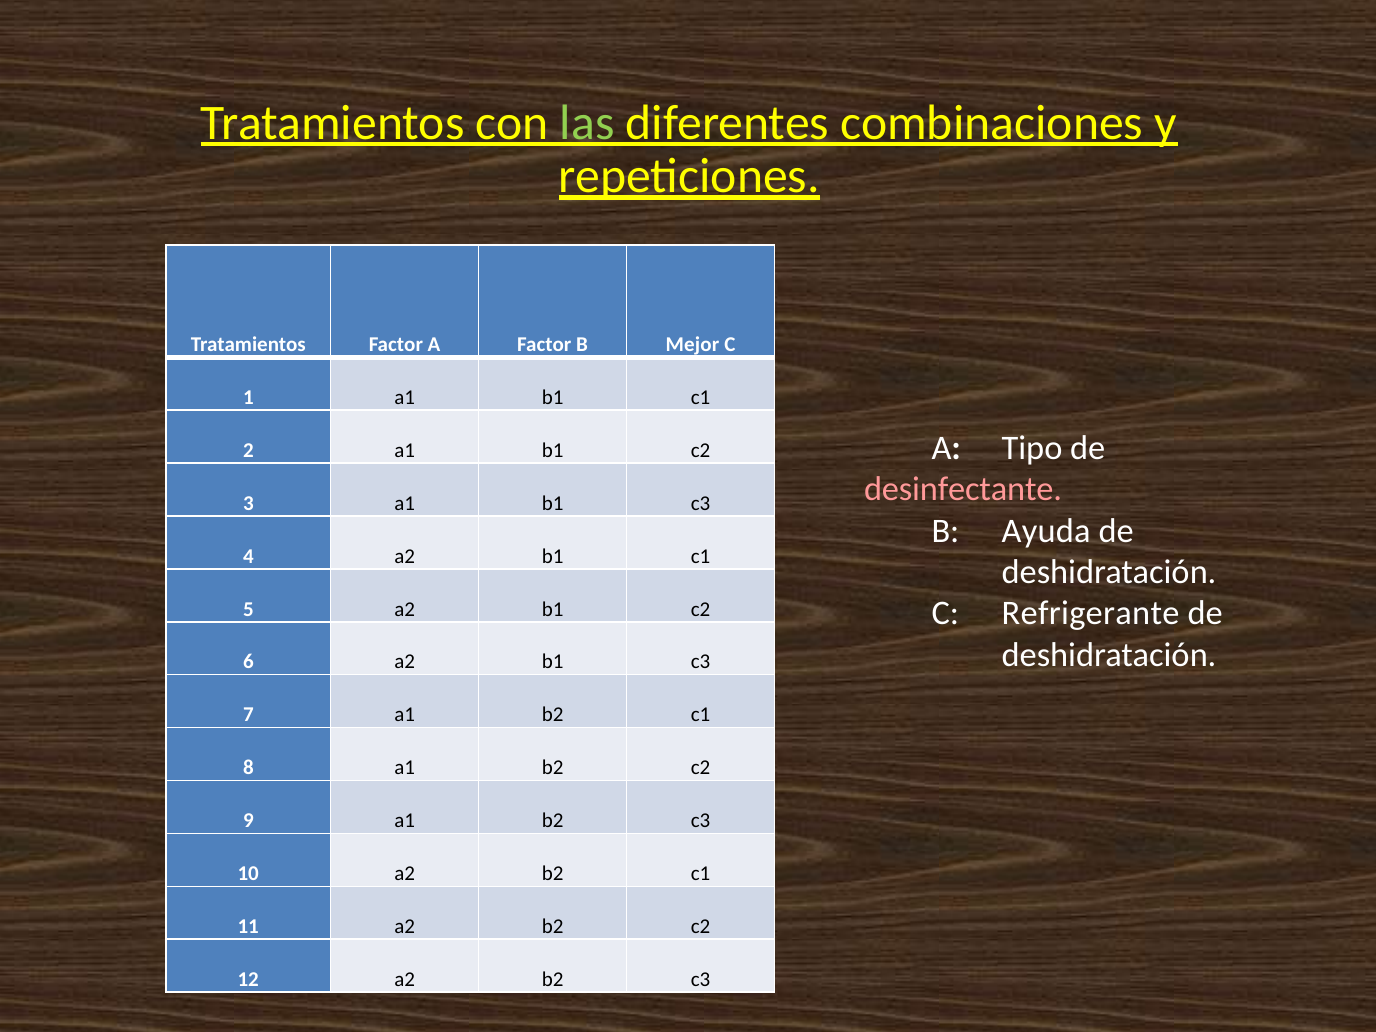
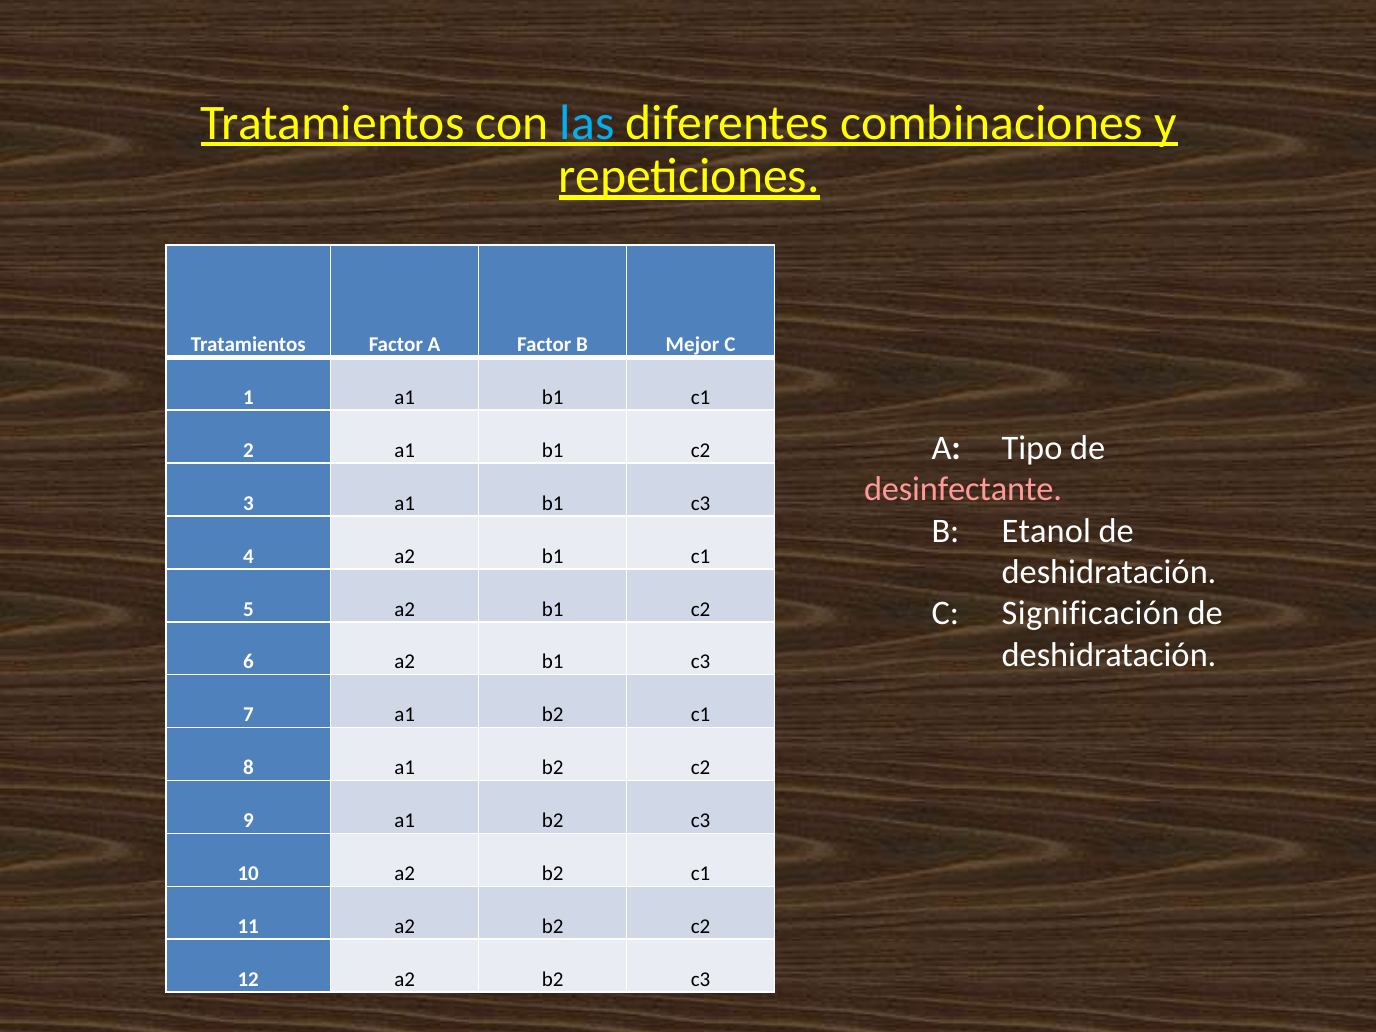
las colour: light green -> light blue
Ayuda: Ayuda -> Etanol
Refrigerante: Refrigerante -> Significación
